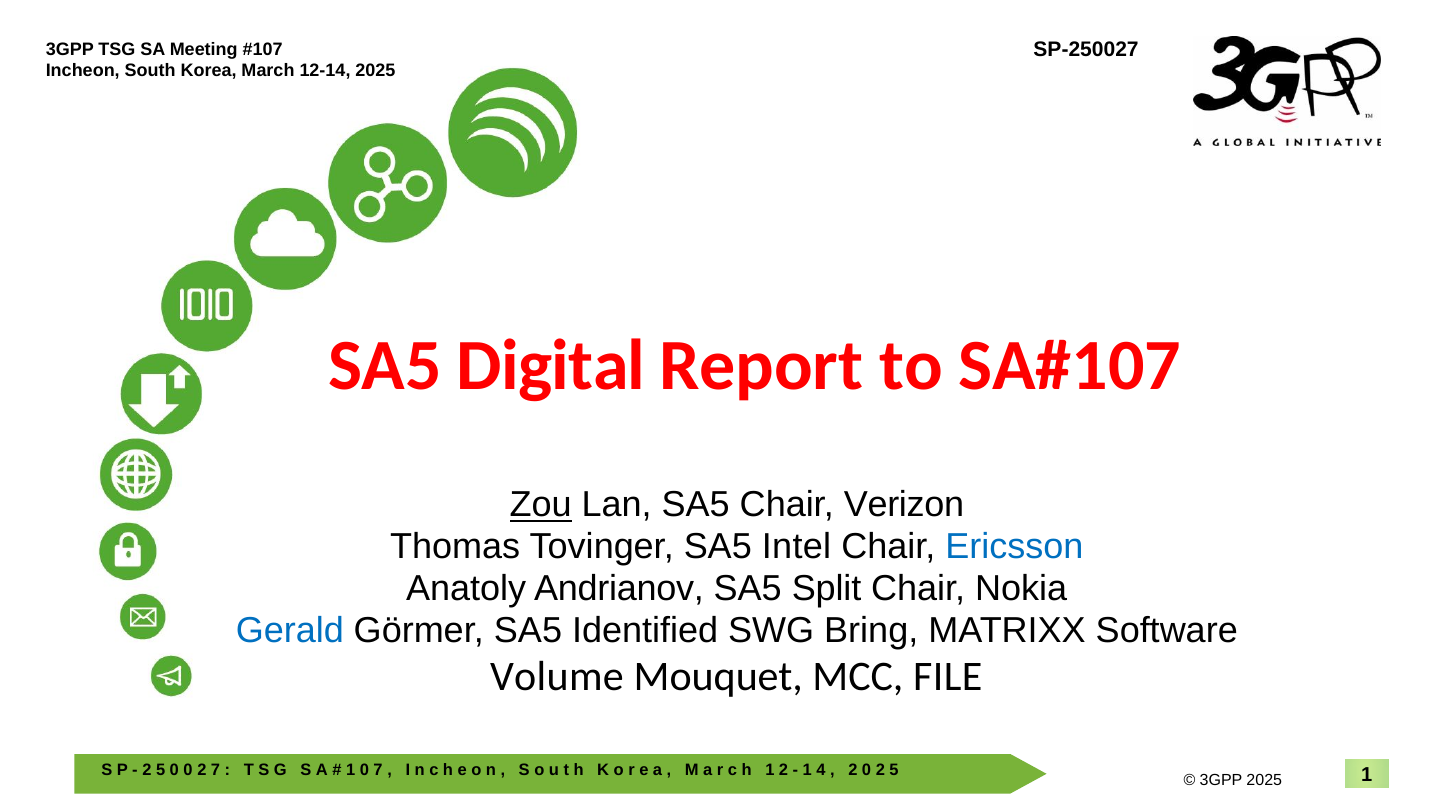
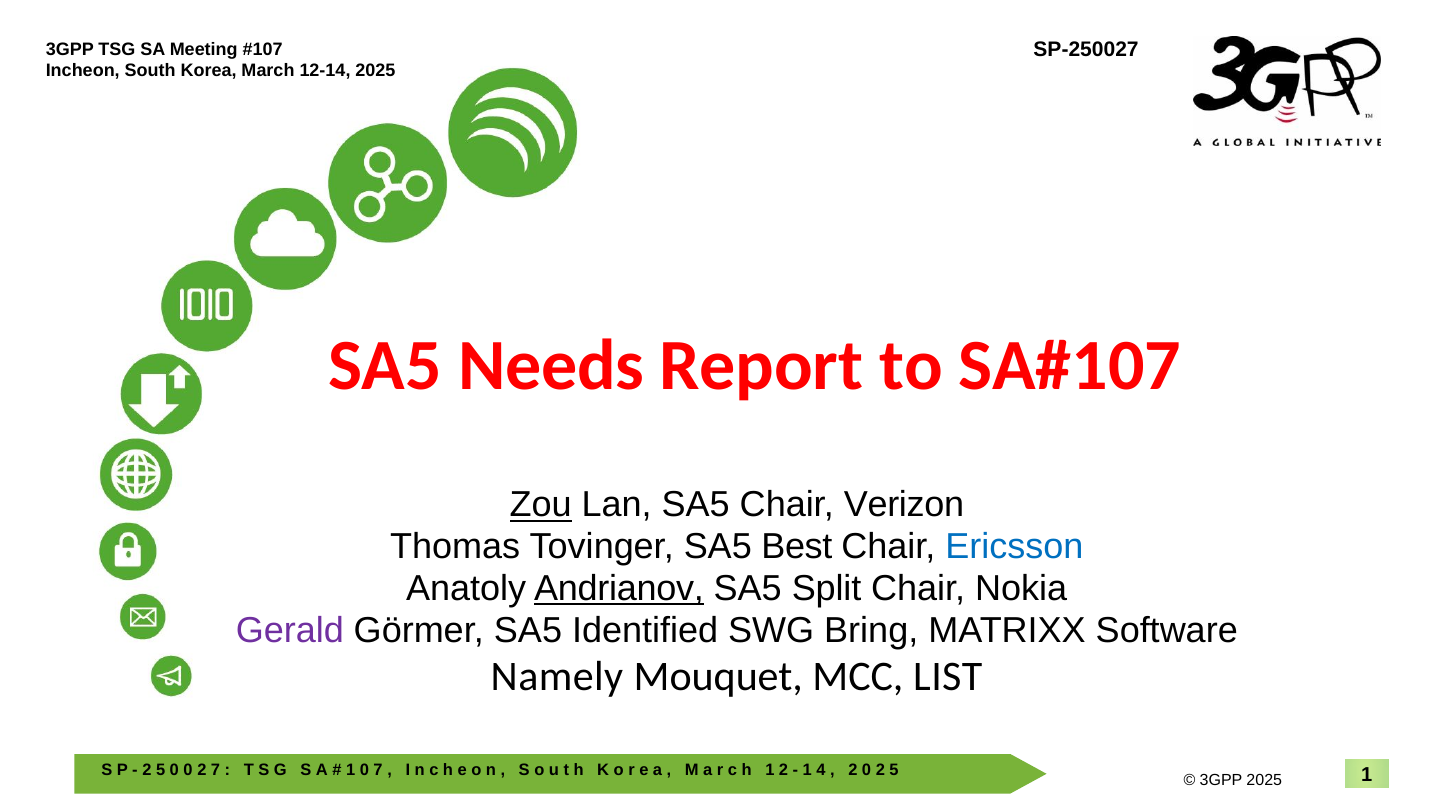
Digital: Digital -> Needs
Intel: Intel -> Best
Andrianov underline: none -> present
Gerald colour: blue -> purple
Volume: Volume -> Namely
FILE: FILE -> LIST
